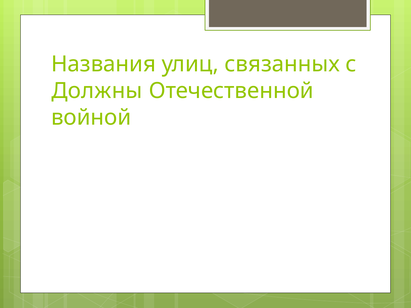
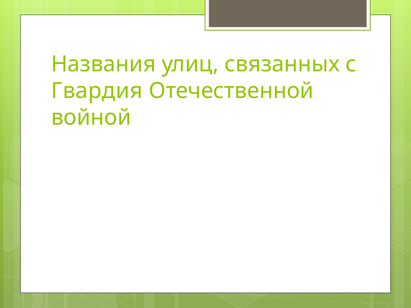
Должны: Должны -> Гвардия
